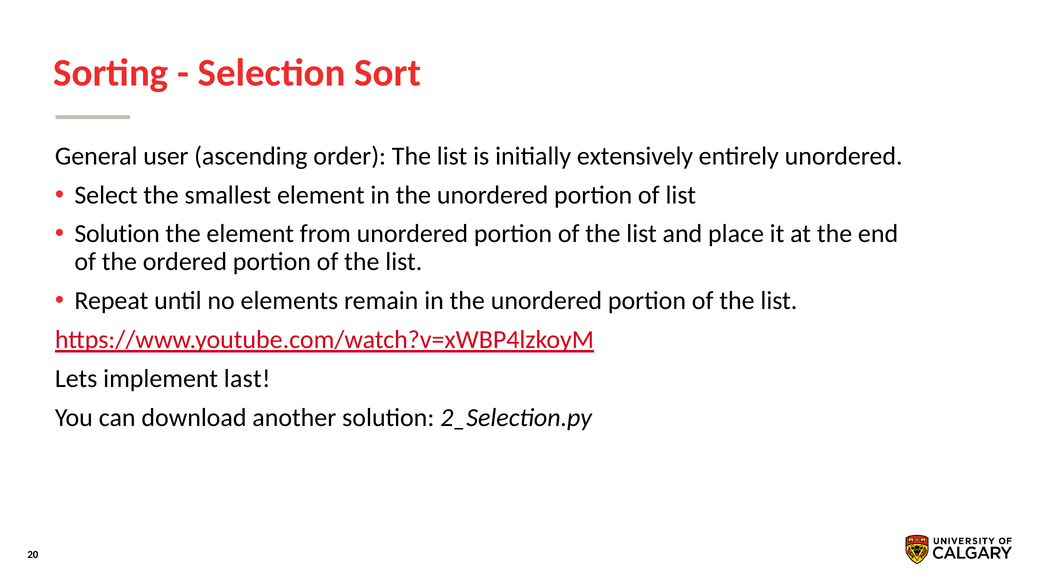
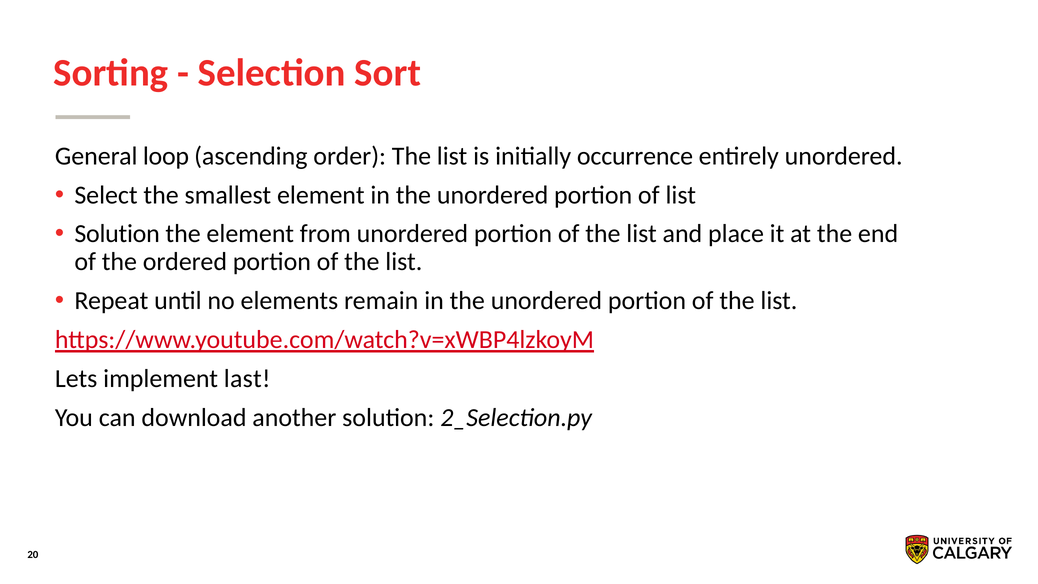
user: user -> loop
extensively: extensively -> occurrence
